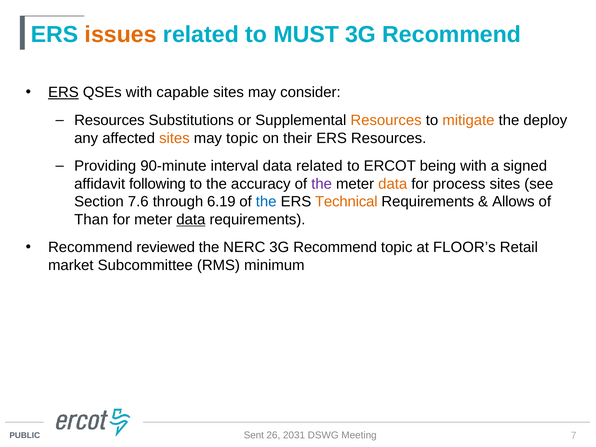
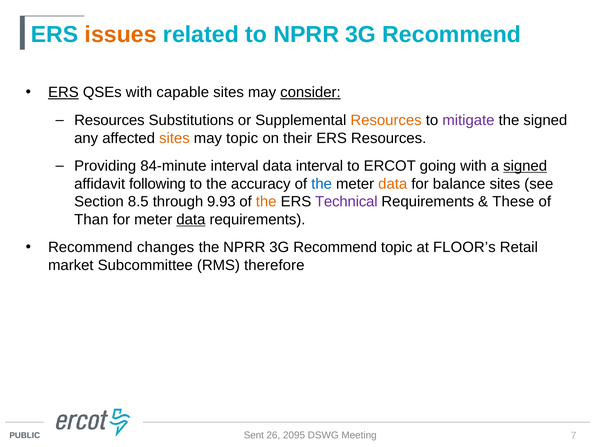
to MUST: MUST -> NPRR
consider underline: none -> present
mitigate colour: orange -> purple
the deploy: deploy -> signed
90-minute: 90-minute -> 84-minute
data related: related -> interval
being: being -> going
signed at (525, 166) underline: none -> present
the at (322, 184) colour: purple -> blue
process: process -> balance
7.6: 7.6 -> 8.5
6.19: 6.19 -> 9.93
the at (266, 202) colour: blue -> orange
Technical colour: orange -> purple
Allows: Allows -> These
reviewed: reviewed -> changes
the NERC: NERC -> NPRR
minimum: minimum -> therefore
2031: 2031 -> 2095
